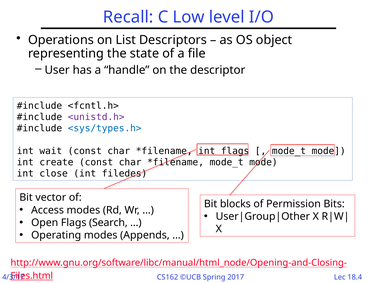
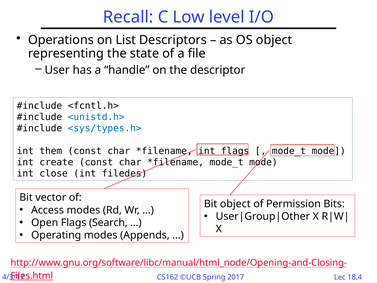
<unistd.h> colour: purple -> blue
wait: wait -> them
Bit blocks: blocks -> object
